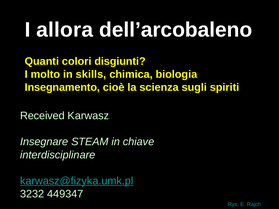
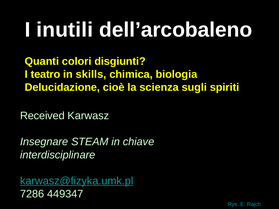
allora: allora -> inutili
molto: molto -> teatro
Insegnamento: Insegnamento -> Delucidazione
3232: 3232 -> 7286
